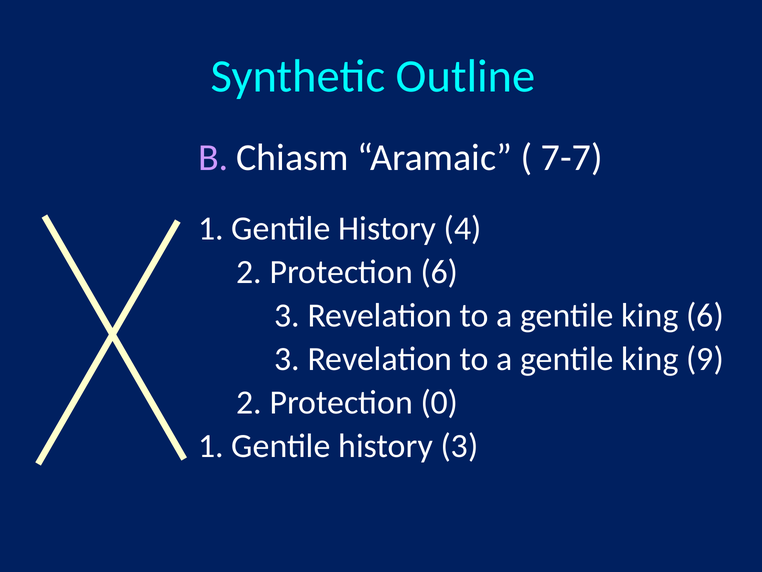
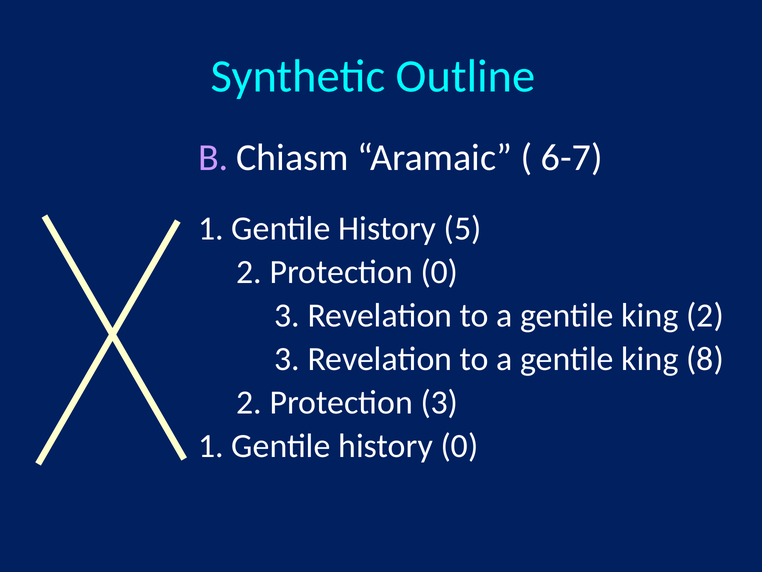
7-7: 7-7 -> 6-7
4: 4 -> 5
Protection 6: 6 -> 0
king 6: 6 -> 2
9: 9 -> 8
Protection 0: 0 -> 3
history 3: 3 -> 0
